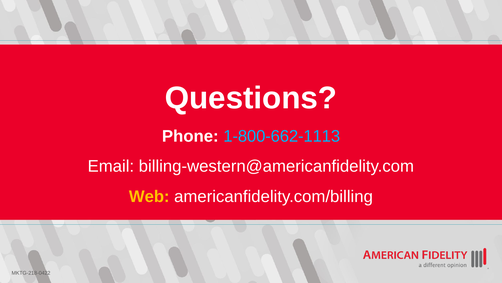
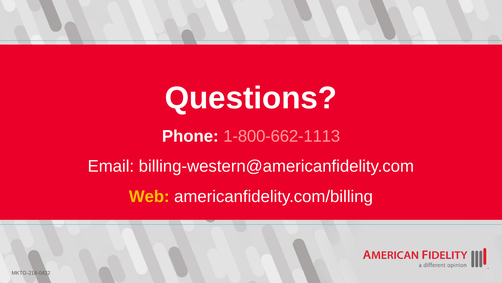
1-800-662-1113 colour: light blue -> pink
